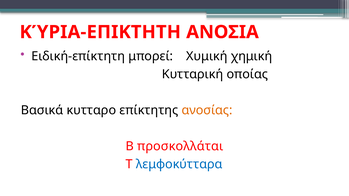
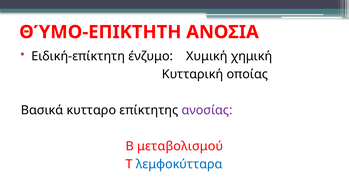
ΚΎΡΙΑ-ΕΠΙΚΤΗΤΗ: ΚΎΡΙΑ-ΕΠΙΚΤΗΤΗ -> ΘΎΜΟ-ΕΠΙΚΤΗΤΗ
μπορεί: μπορεί -> ένζυμο
ανοσίας colour: orange -> purple
προσκολλάται: προσκολλάται -> μεταβολισμού
